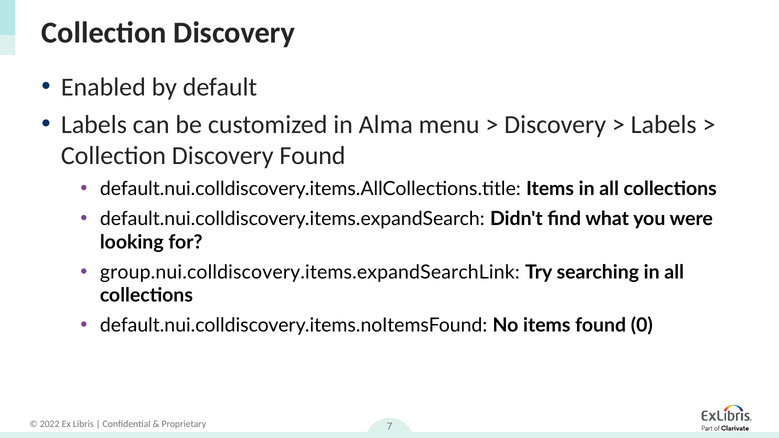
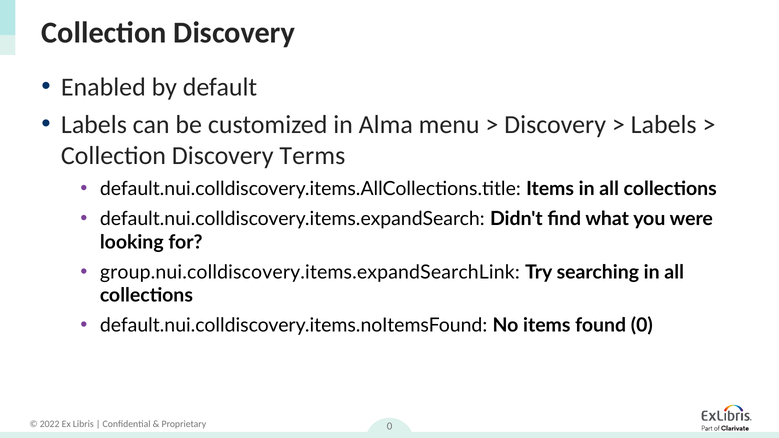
Discovery Found: Found -> Terms
7 at (390, 426): 7 -> 0
